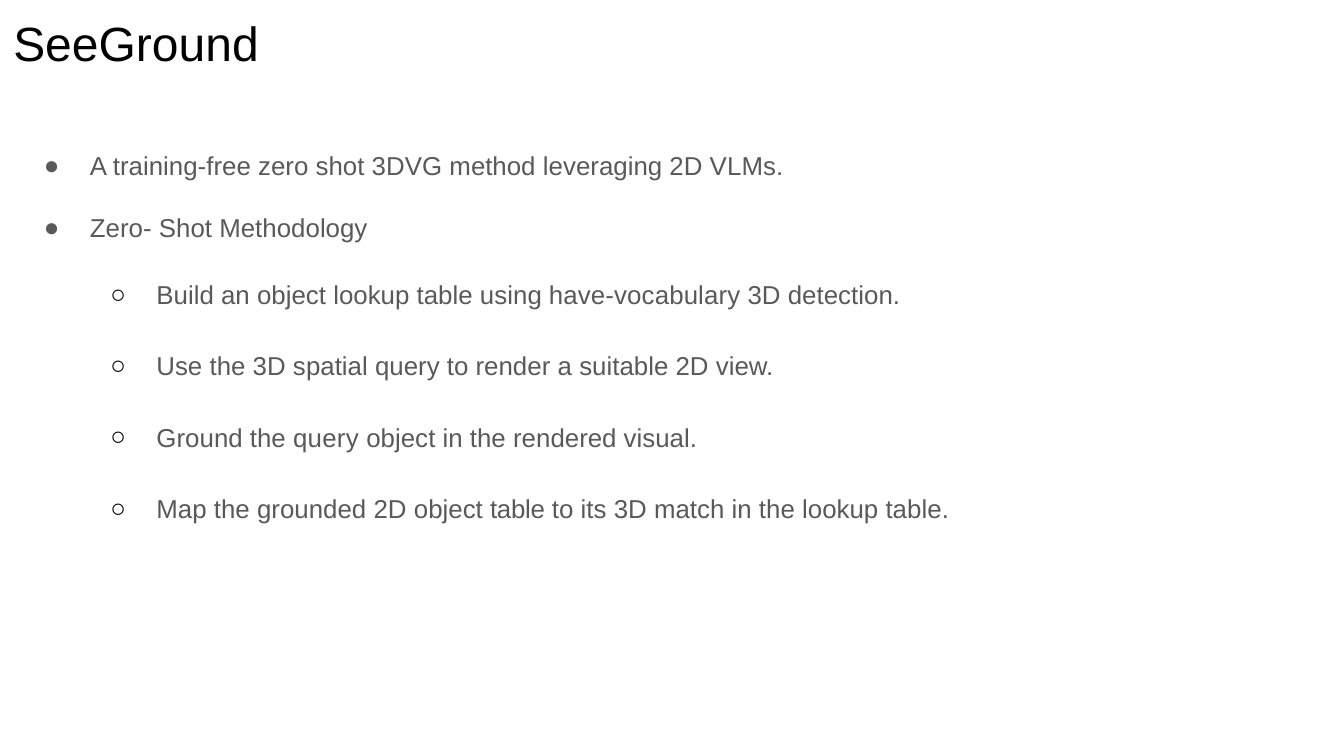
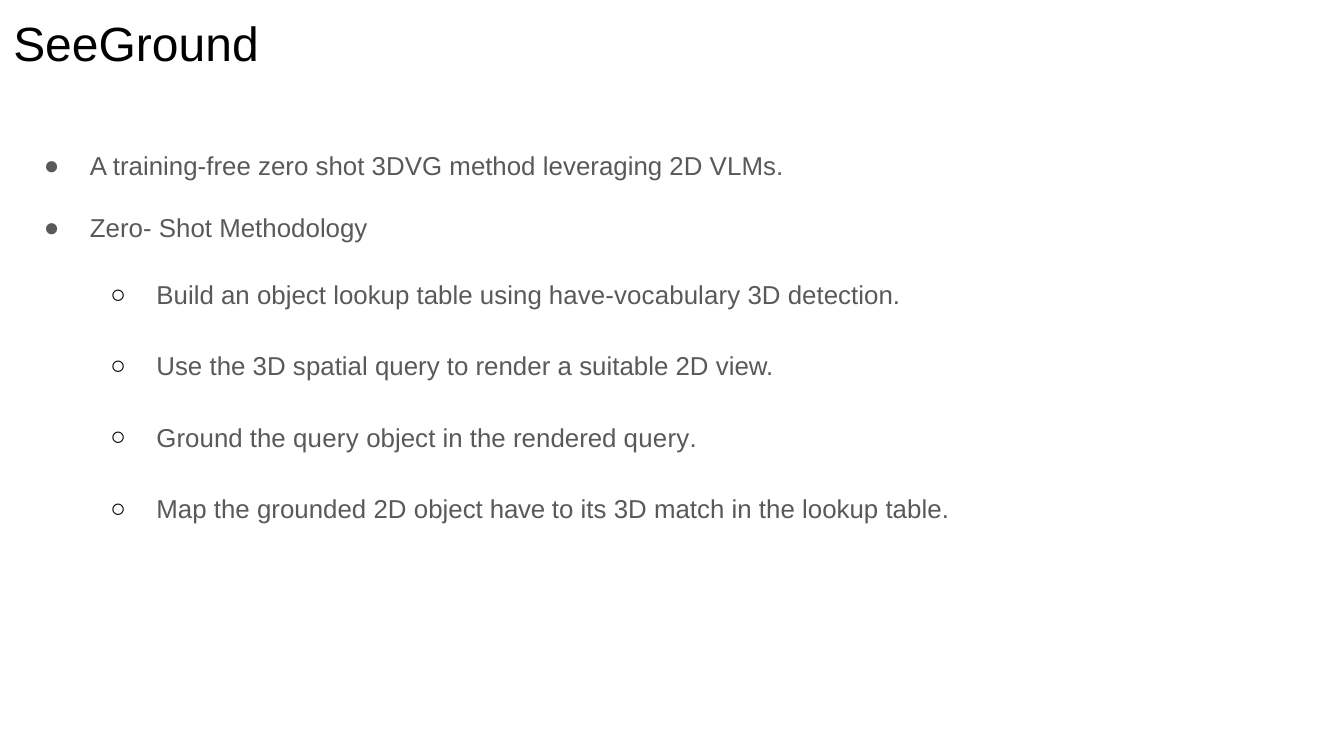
rendered visual: visual -> query
object table: table -> have
